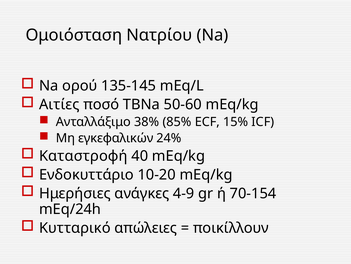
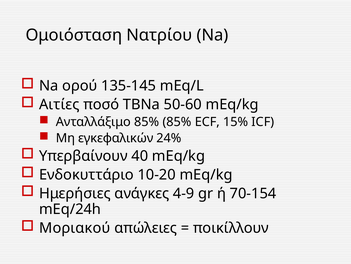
Ανταλλάξιμο 38%: 38% -> 85%
Καταστροφή: Καταστροφή -> Υπερβαίνουν
Κυτταρικό: Κυτταρικό -> Μοριακού
